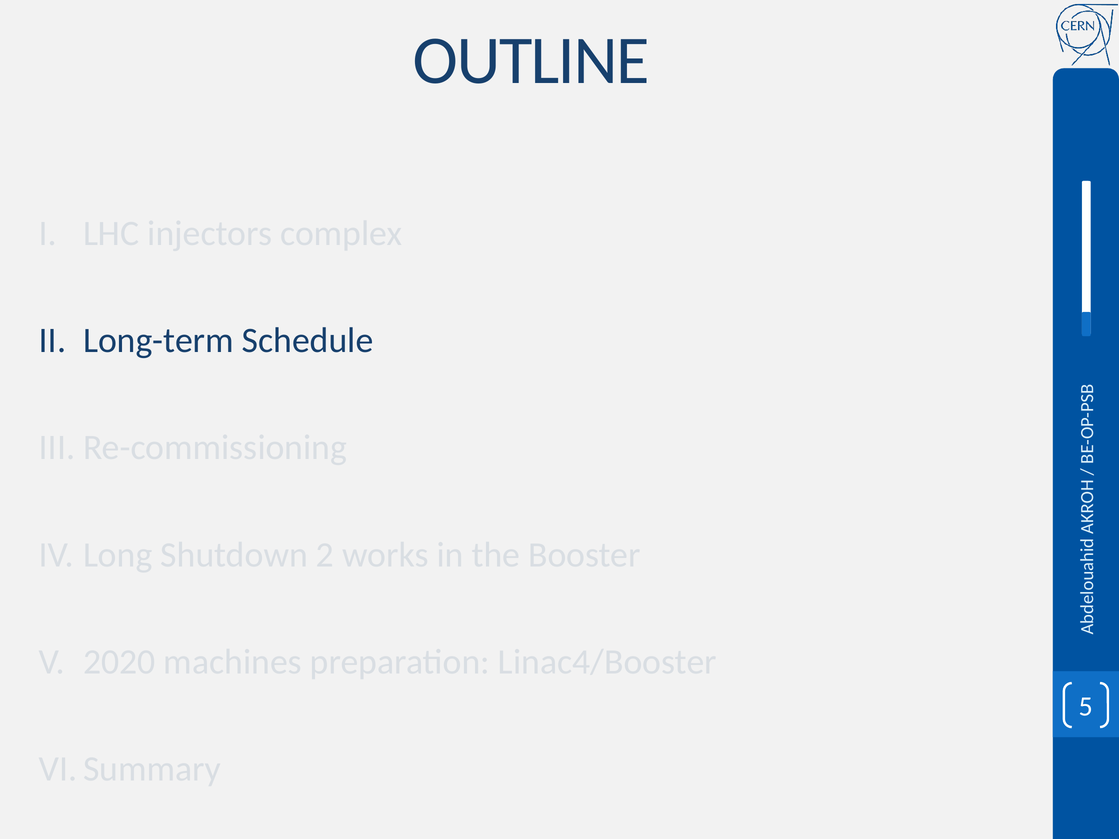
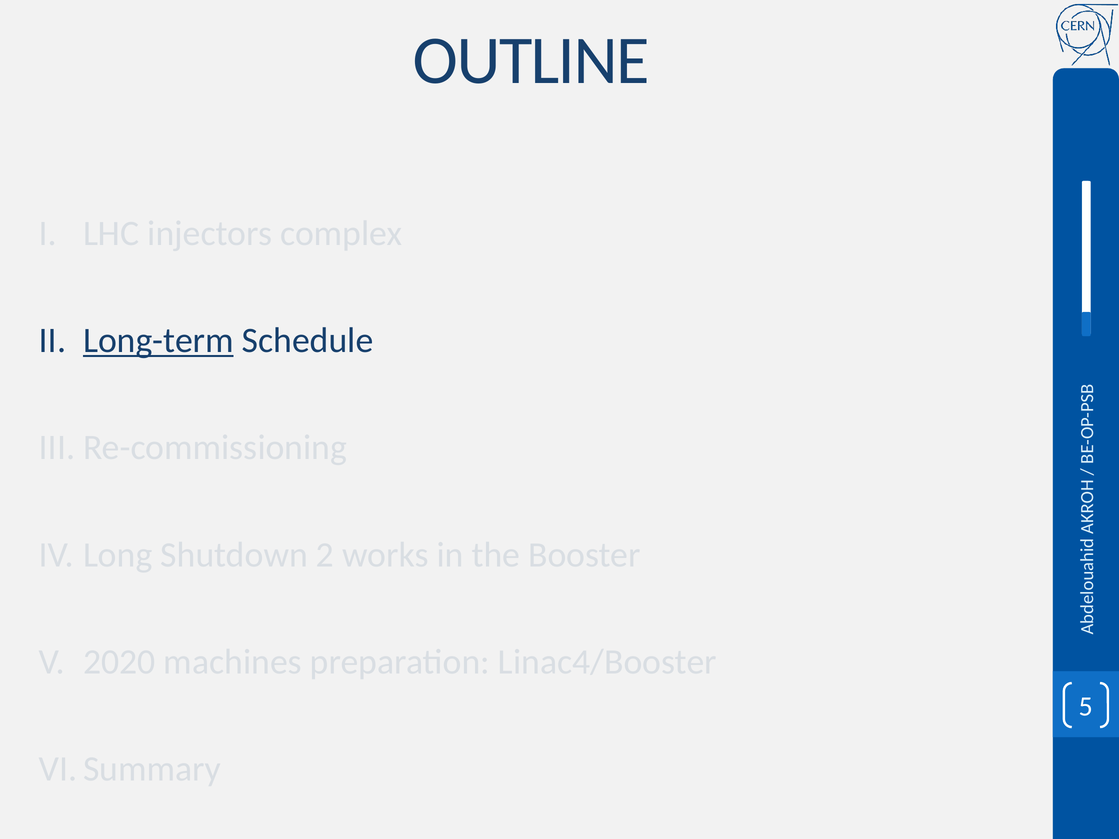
Long-term underline: none -> present
